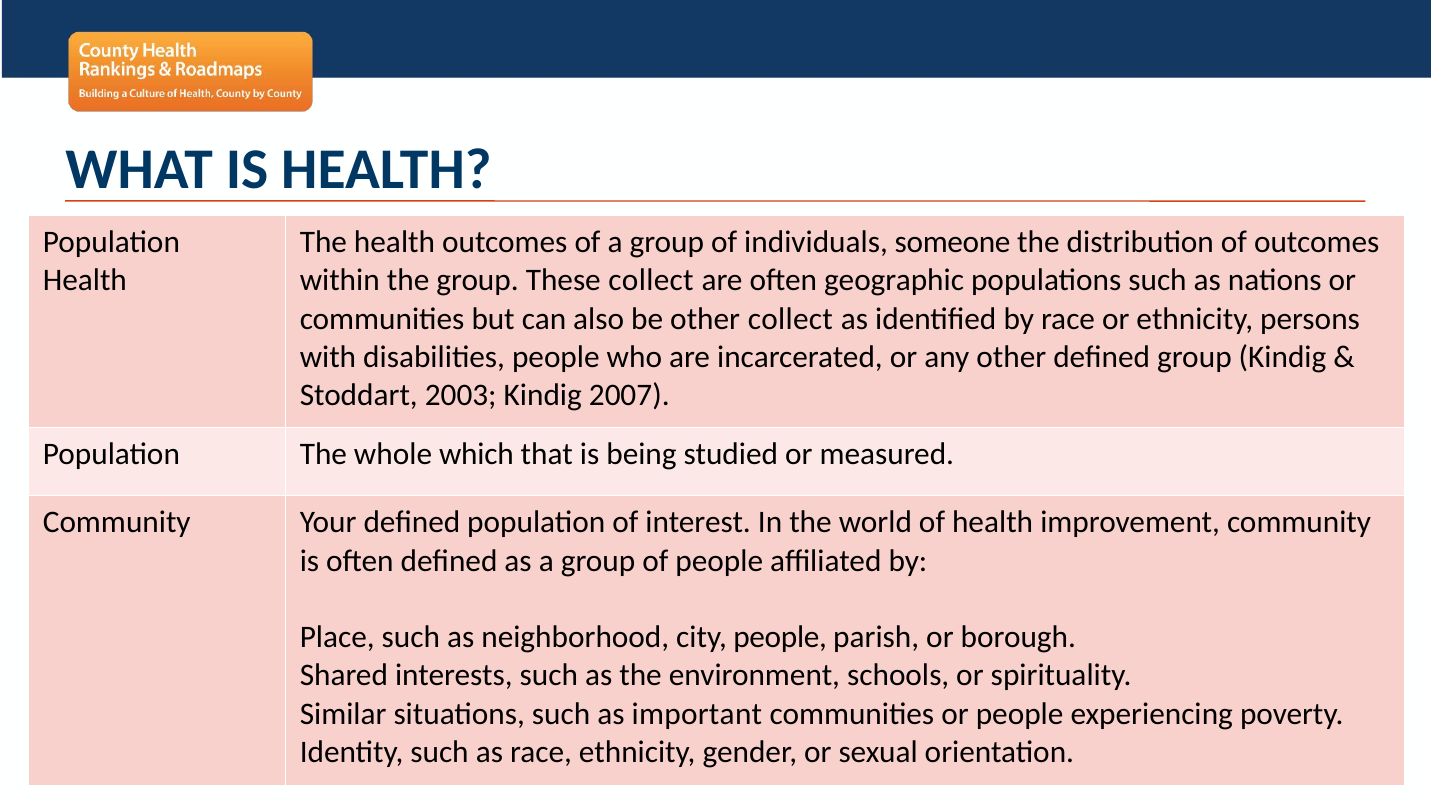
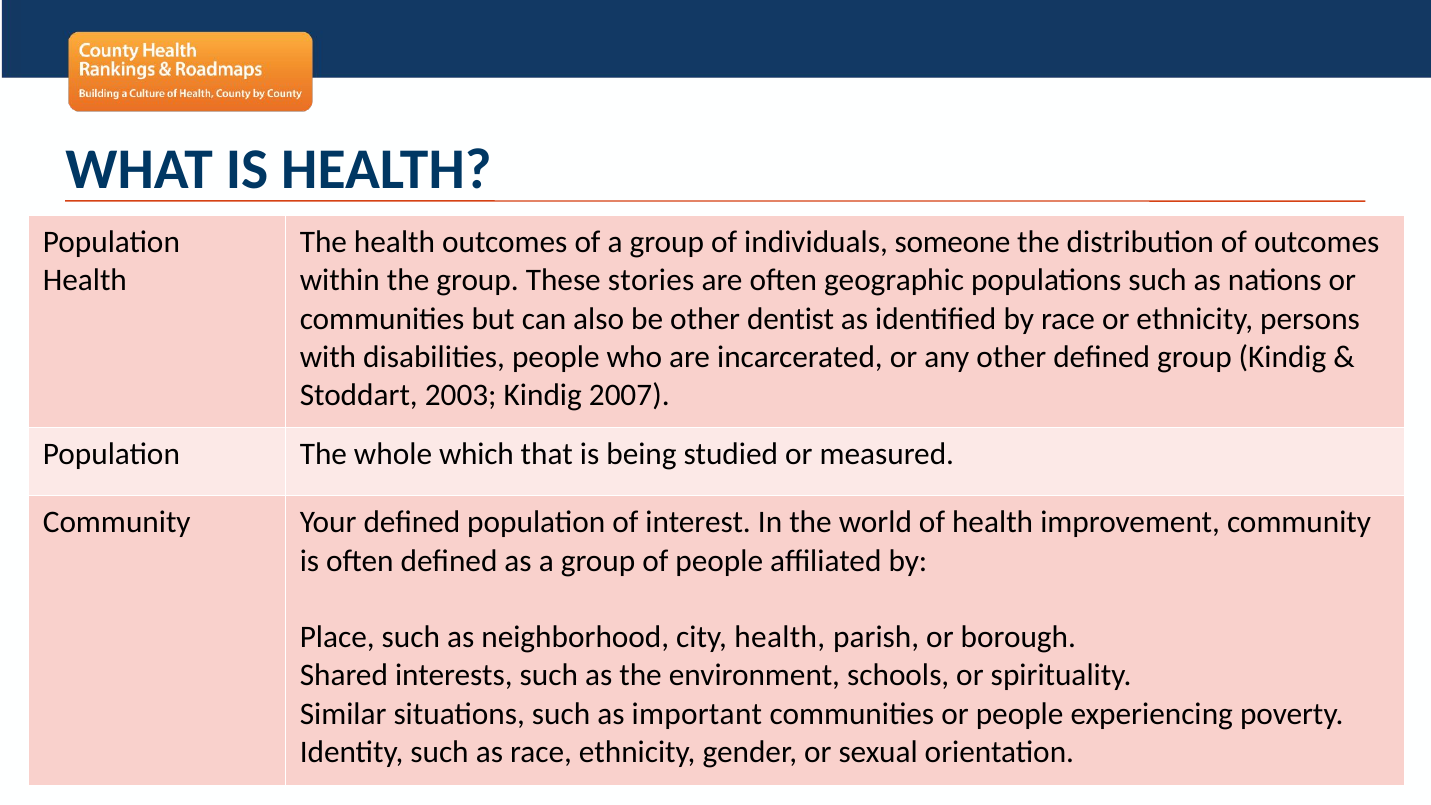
These collect: collect -> stories
other collect: collect -> dentist
city people: people -> health
